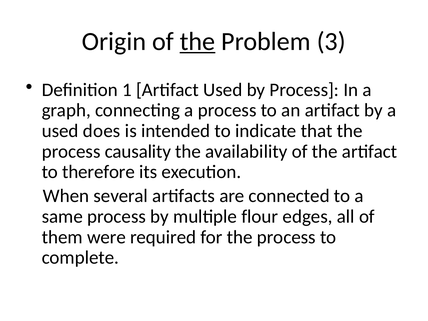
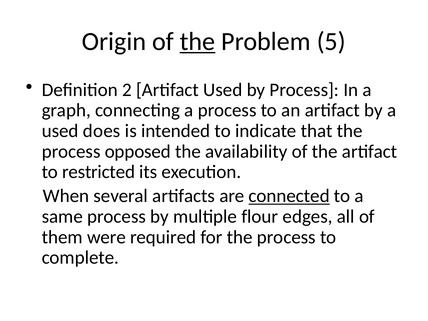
3: 3 -> 5
1: 1 -> 2
causality: causality -> opposed
therefore: therefore -> restricted
connected underline: none -> present
